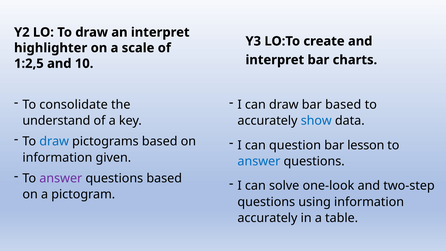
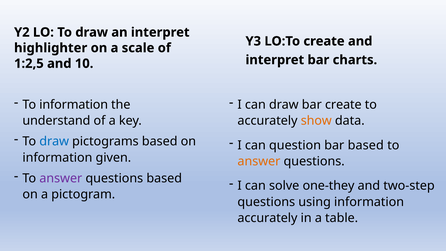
To consolidate: consolidate -> information
bar based: based -> create
show colour: blue -> orange
bar lesson: lesson -> based
answer at (259, 161) colour: blue -> orange
one-look: one-look -> one-they
